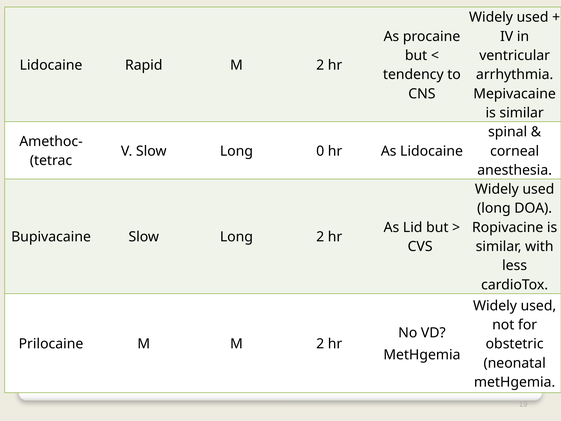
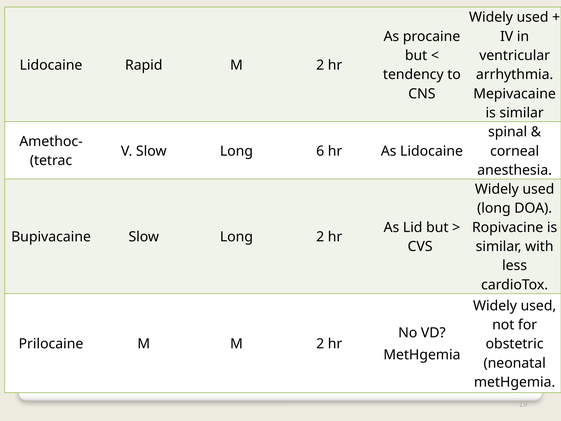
0: 0 -> 6
